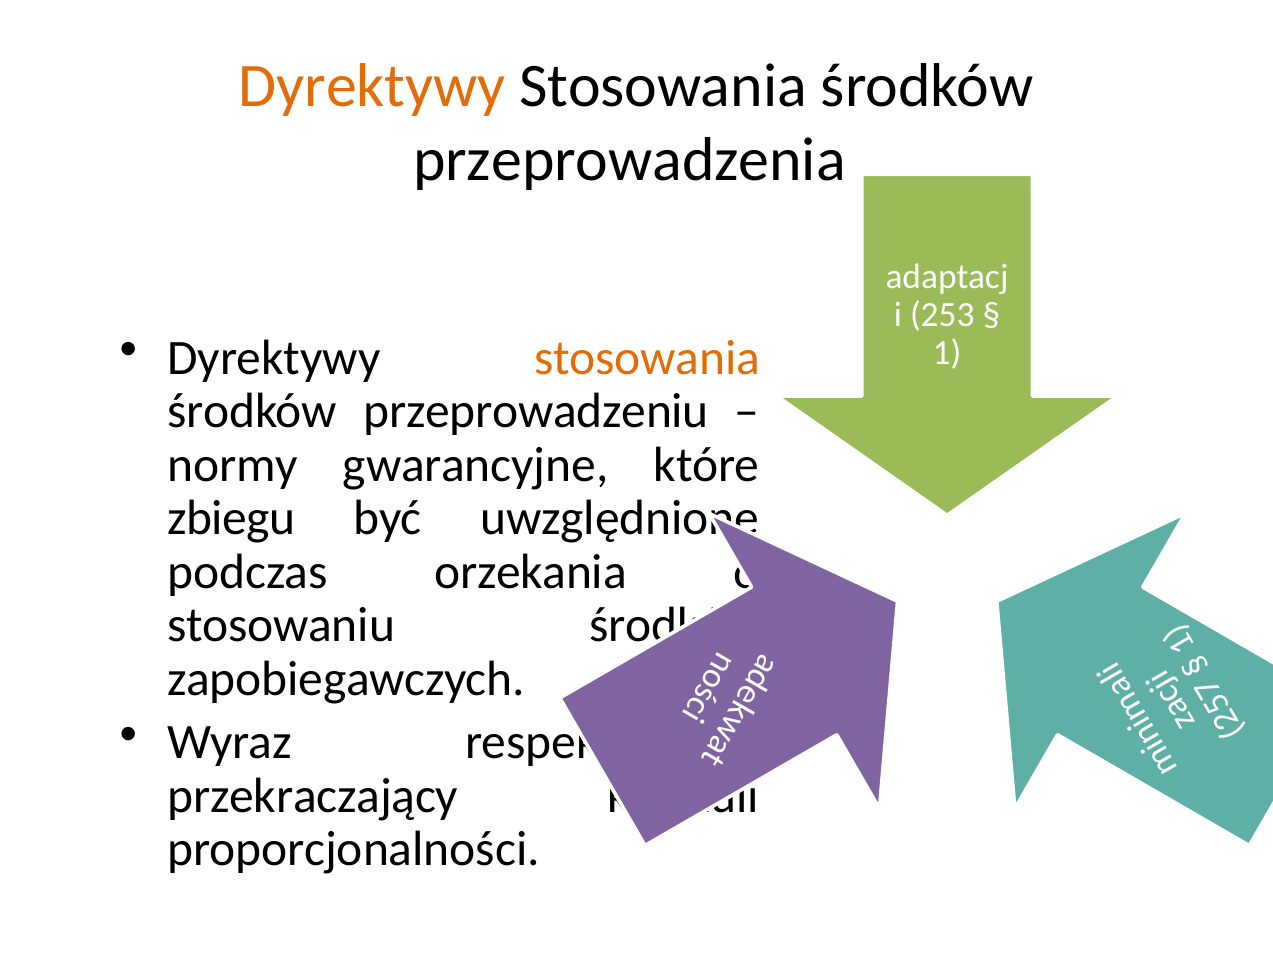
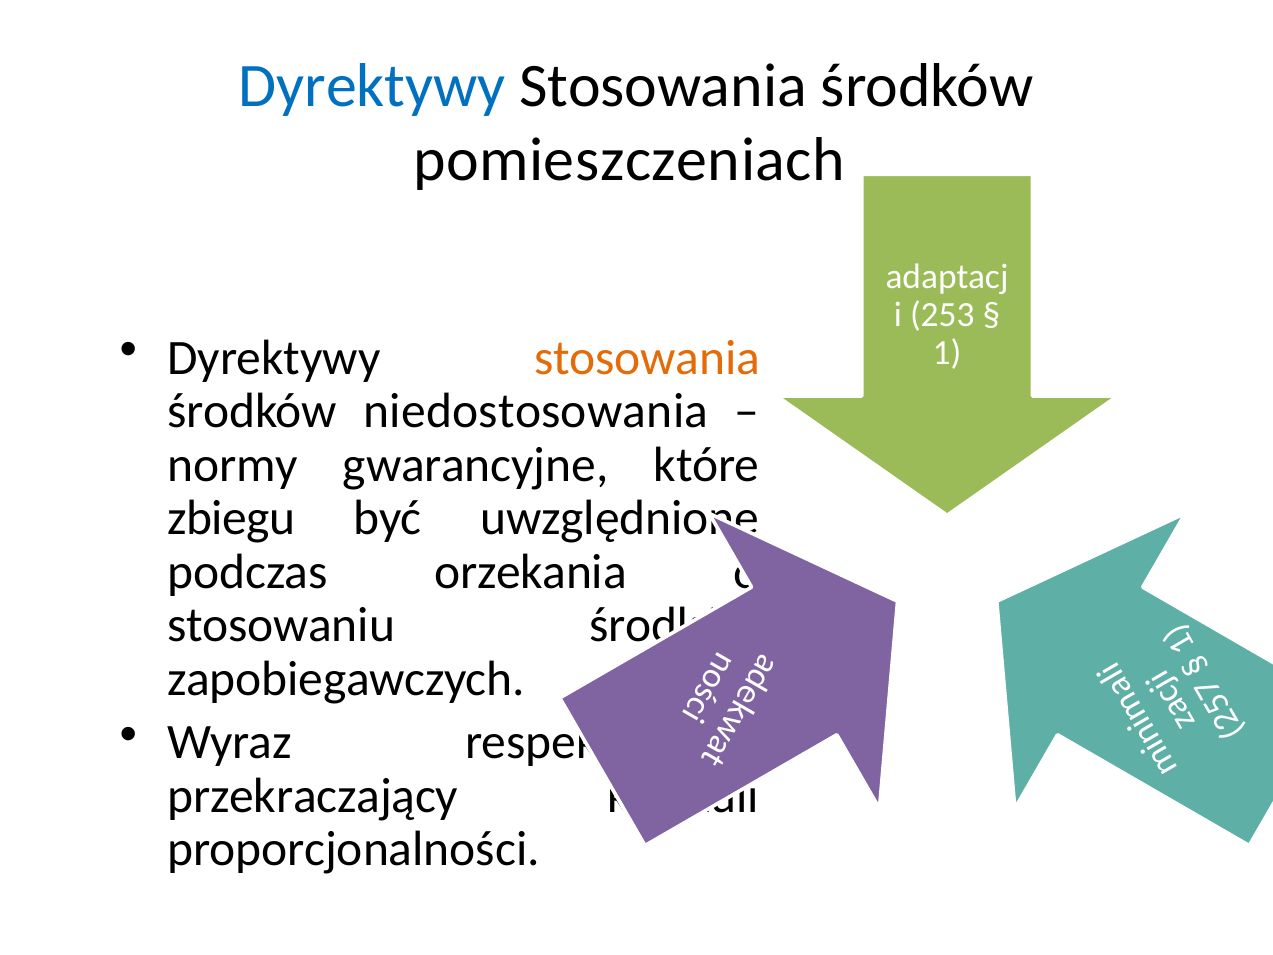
Dyrektywy at (372, 86) colour: orange -> blue
przeprowadzenia: przeprowadzenia -> pomieszczeniach
przeprowadzeniu: przeprowadzeniu -> niedostosowania
